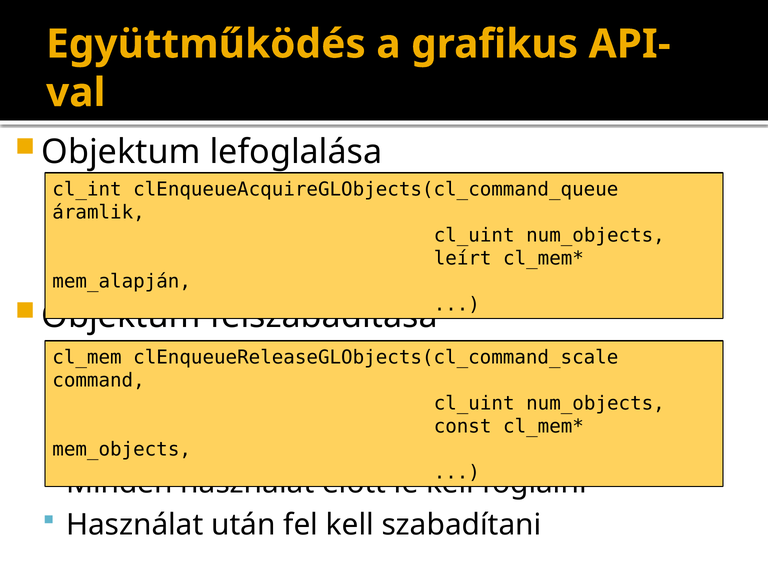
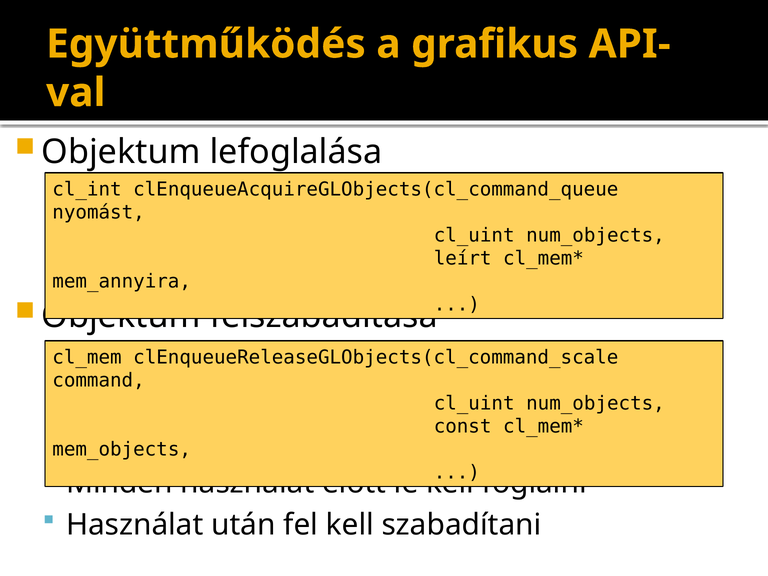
áramlik: áramlik -> nyomást
mem_alapján: mem_alapján -> mem_annyira
